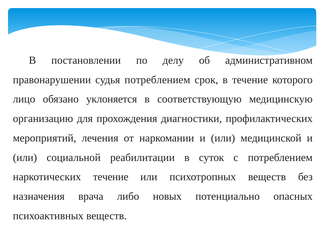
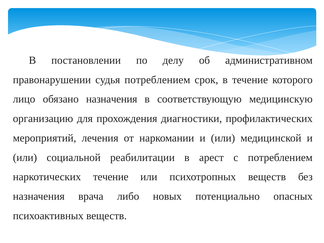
обязано уклоняется: уклоняется -> назначения
суток: суток -> арест
